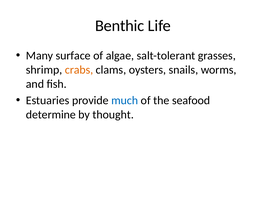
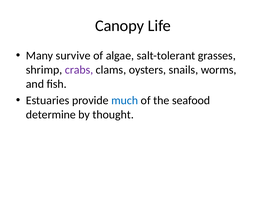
Benthic: Benthic -> Canopy
surface: surface -> survive
crabs colour: orange -> purple
